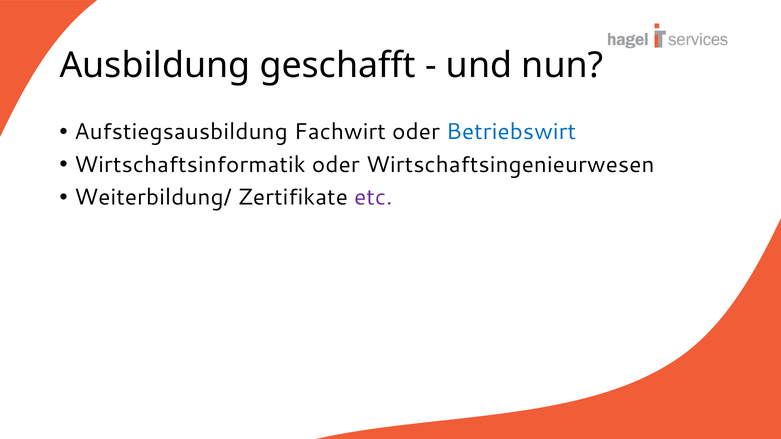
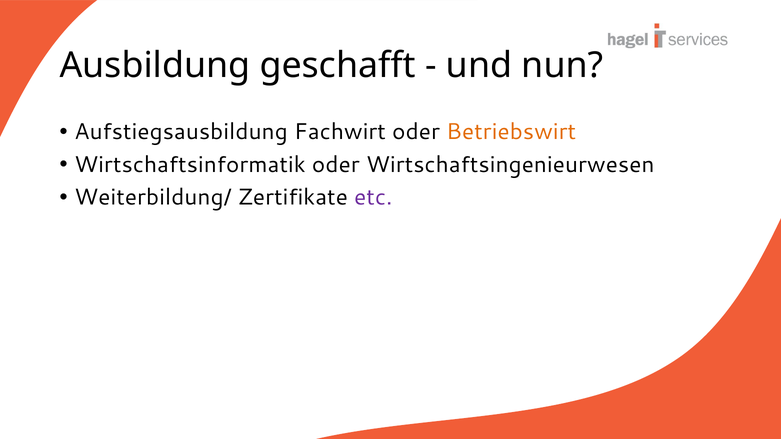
Betriebswirt colour: blue -> orange
